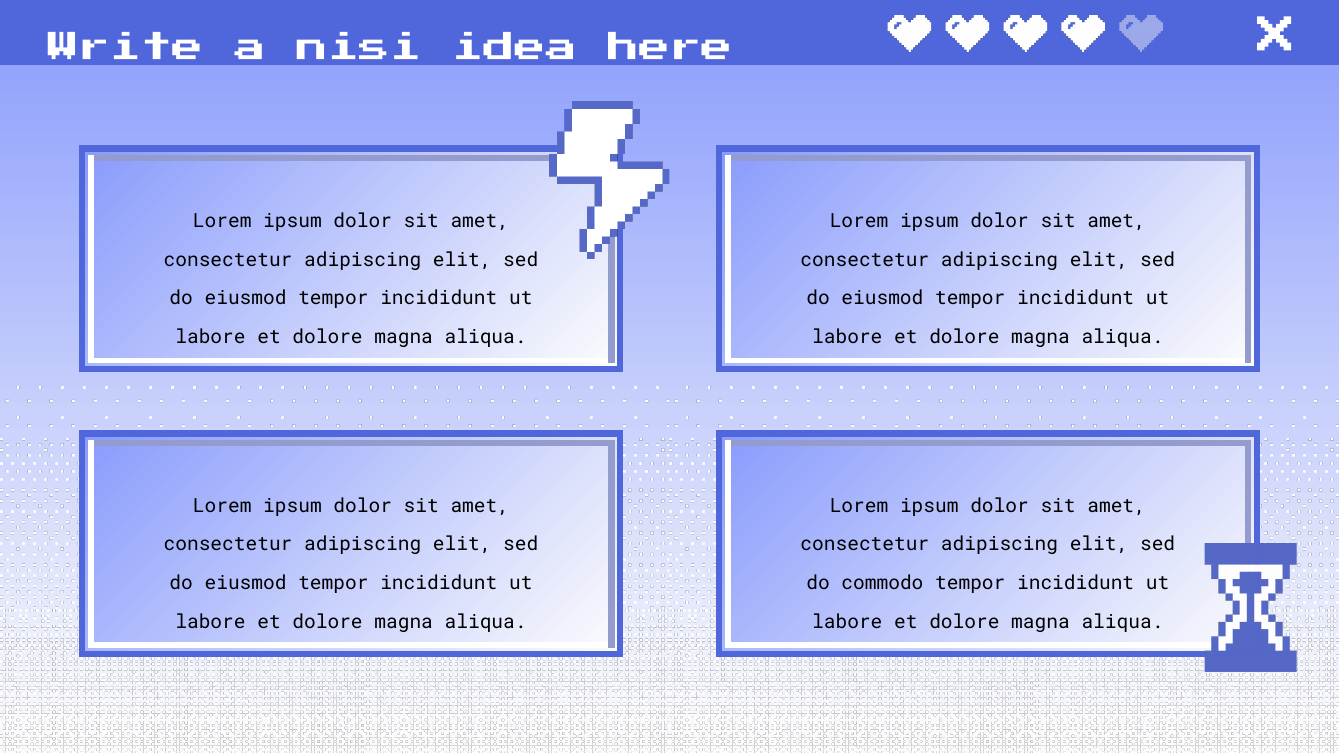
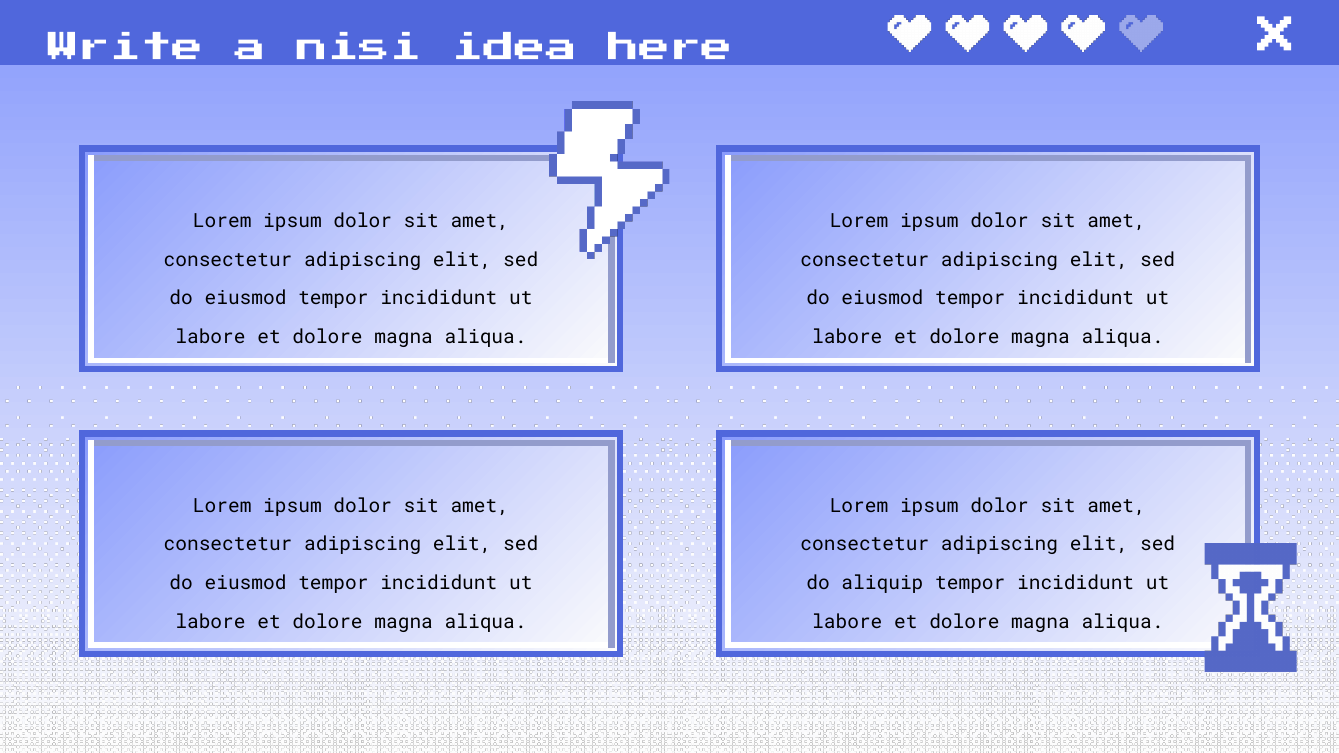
commodo: commodo -> aliquip
